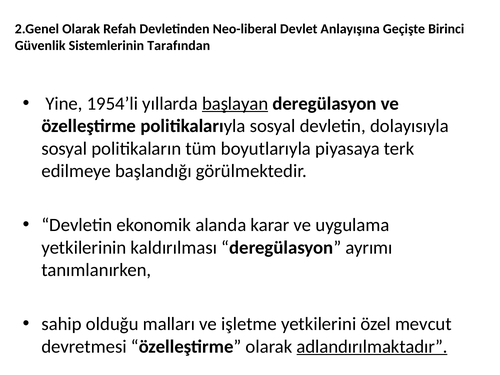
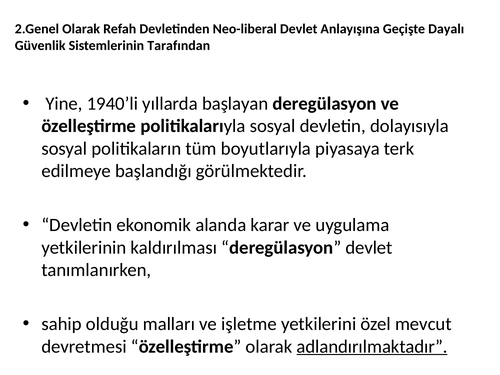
Birinci: Birinci -> Dayalı
1954’li: 1954’li -> 1940’li
başlayan underline: present -> none
deregülasyon ayrımı: ayrımı -> devlet
